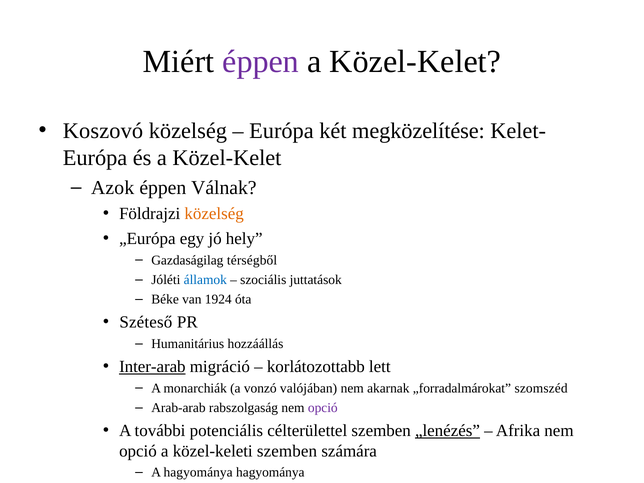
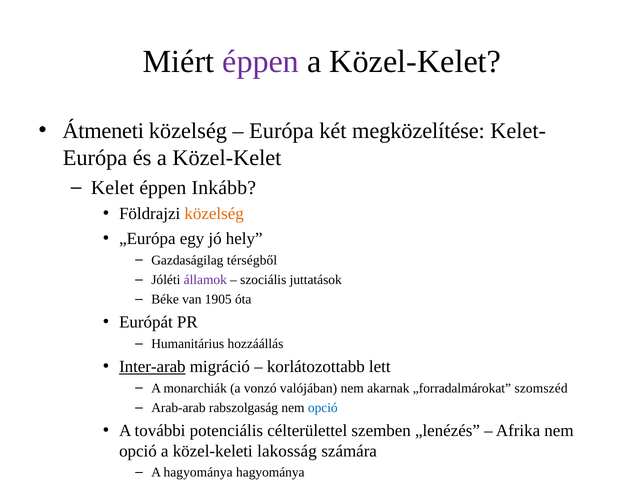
Koszovó: Koszovó -> Átmeneti
Azok: Azok -> Kelet
Válnak: Válnak -> Inkább
államok colour: blue -> purple
1924: 1924 -> 1905
Széteső: Széteső -> Európát
opció at (323, 408) colour: purple -> blue
„lenézés underline: present -> none
közel-keleti szemben: szemben -> lakosság
